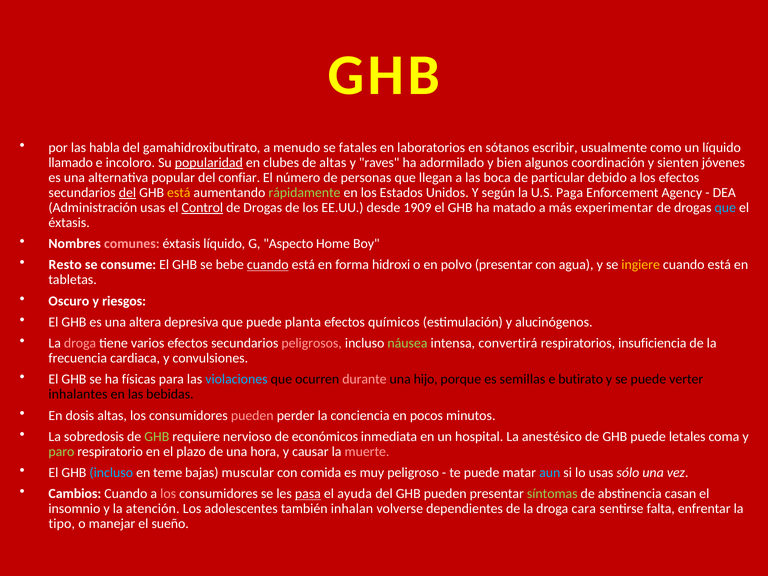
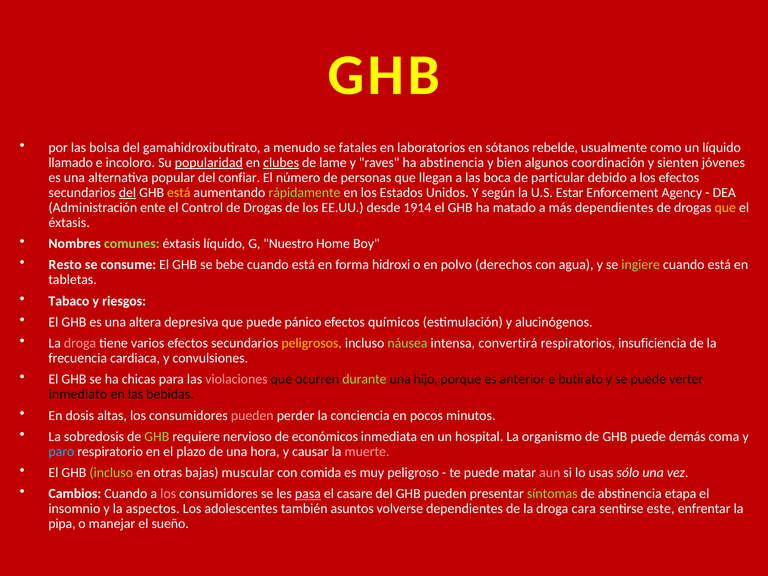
habla: habla -> bolsa
escribir: escribir -> rebelde
clubes underline: none -> present
de altas: altas -> lame
ha adormilado: adormilado -> abstinencia
Paga: Paga -> Estar
Administración usas: usas -> ente
Control underline: present -> none
1909: 1909 -> 1914
más experimentar: experimentar -> dependientes
que at (725, 208) colour: light blue -> yellow
comunes colour: pink -> light green
Aspecto: Aspecto -> Nuestro
cuando at (268, 265) underline: present -> none
polvo presentar: presentar -> derechos
ingiere colour: yellow -> light green
Oscuro: Oscuro -> Tabaco
planta: planta -> pánico
peligrosos colour: pink -> yellow
físicas: físicas -> chicas
violaciones colour: light blue -> pink
durante colour: pink -> light green
semillas: semillas -> anterior
inhalantes: inhalantes -> inmediato
anestésico: anestésico -> organismo
letales: letales -> demás
paro colour: light green -> light blue
incluso at (111, 473) colour: light blue -> light green
teme: teme -> otras
aun colour: light blue -> pink
ayuda: ayuda -> casare
casan: casan -> etapa
atención: atención -> aspectos
inhalan: inhalan -> asuntos
falta: falta -> este
tipo: tipo -> pipa
